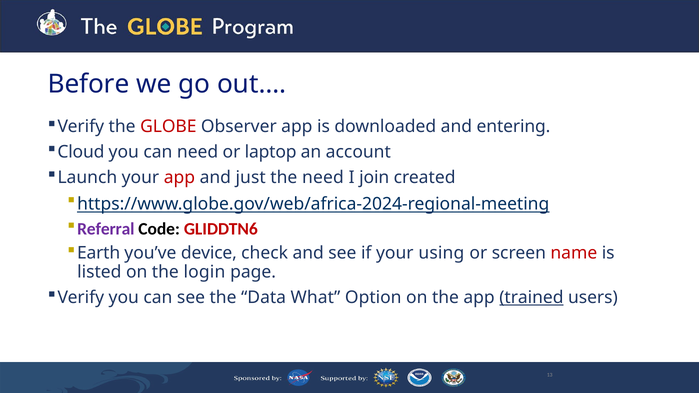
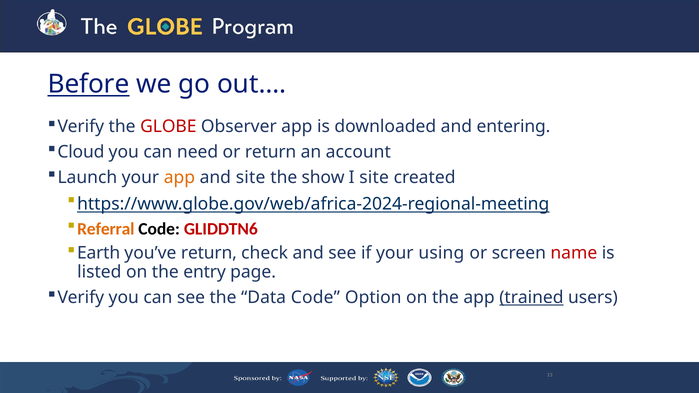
Before underline: none -> present
or laptop: laptop -> return
app at (179, 178) colour: red -> orange
and just: just -> site
the need: need -> show
I join: join -> site
Referral colour: purple -> orange
you’ve device: device -> return
login: login -> entry
Data What: What -> Code
